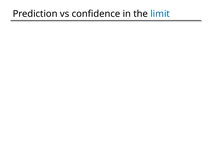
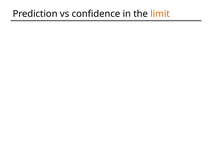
limit colour: blue -> orange
